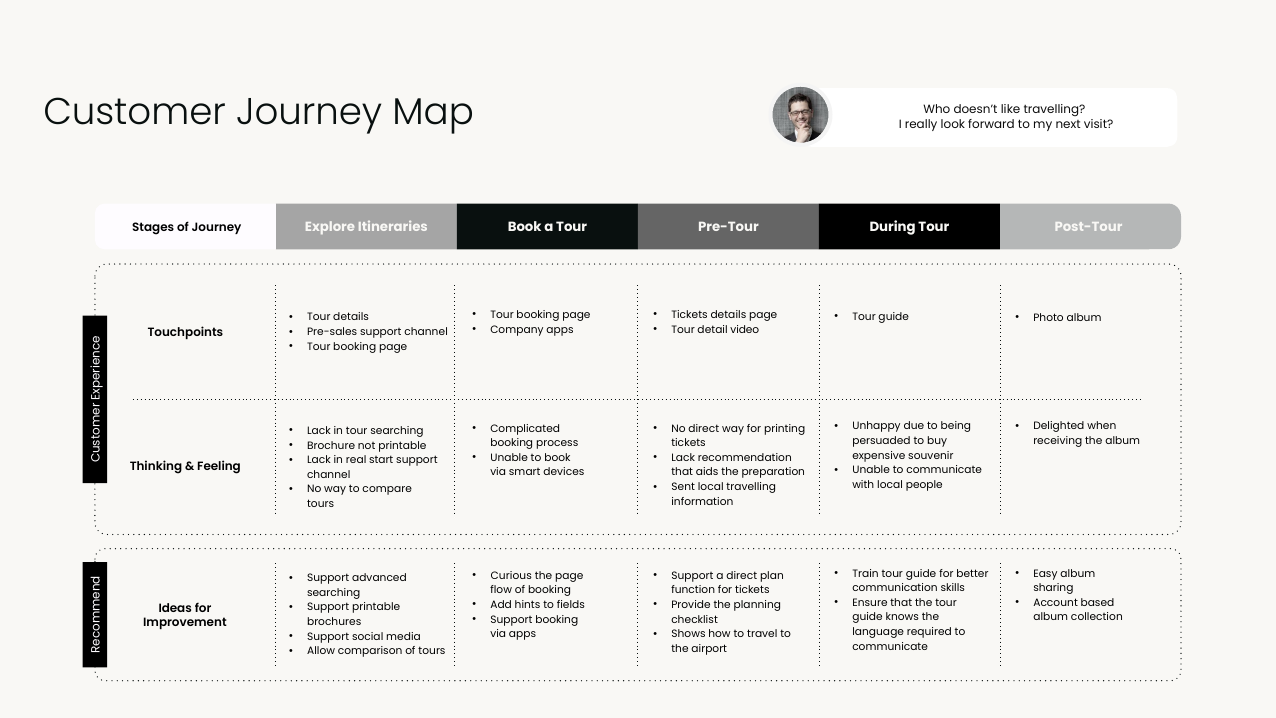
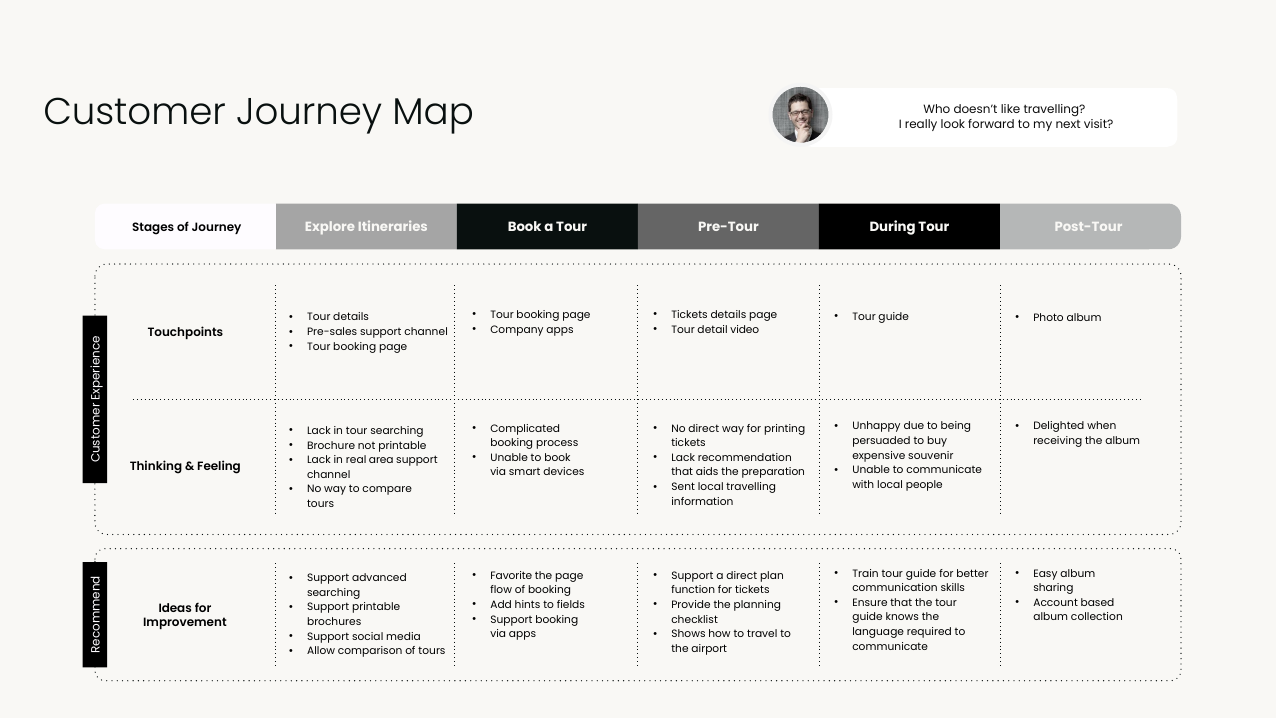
start: start -> area
Curious: Curious -> Favorite
